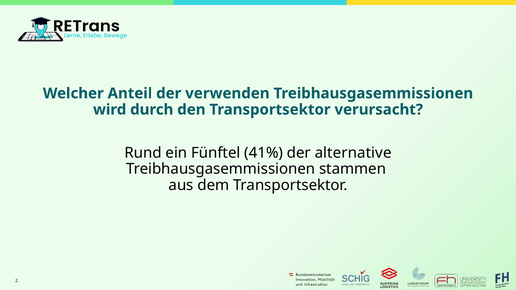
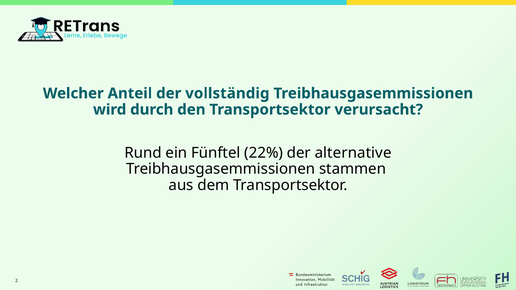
verwenden: verwenden -> vollständig
41%: 41% -> 22%
